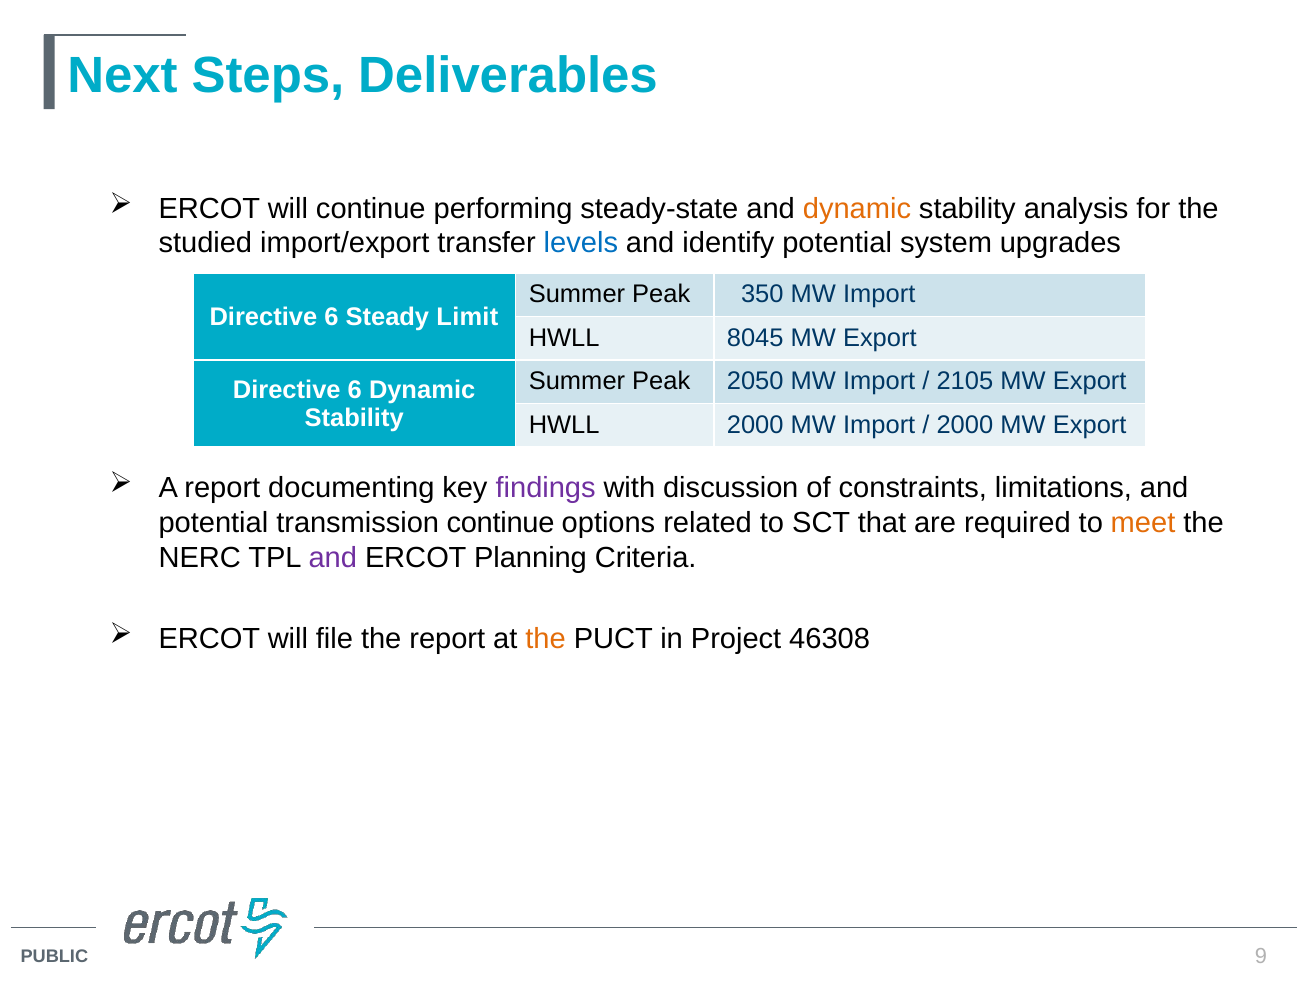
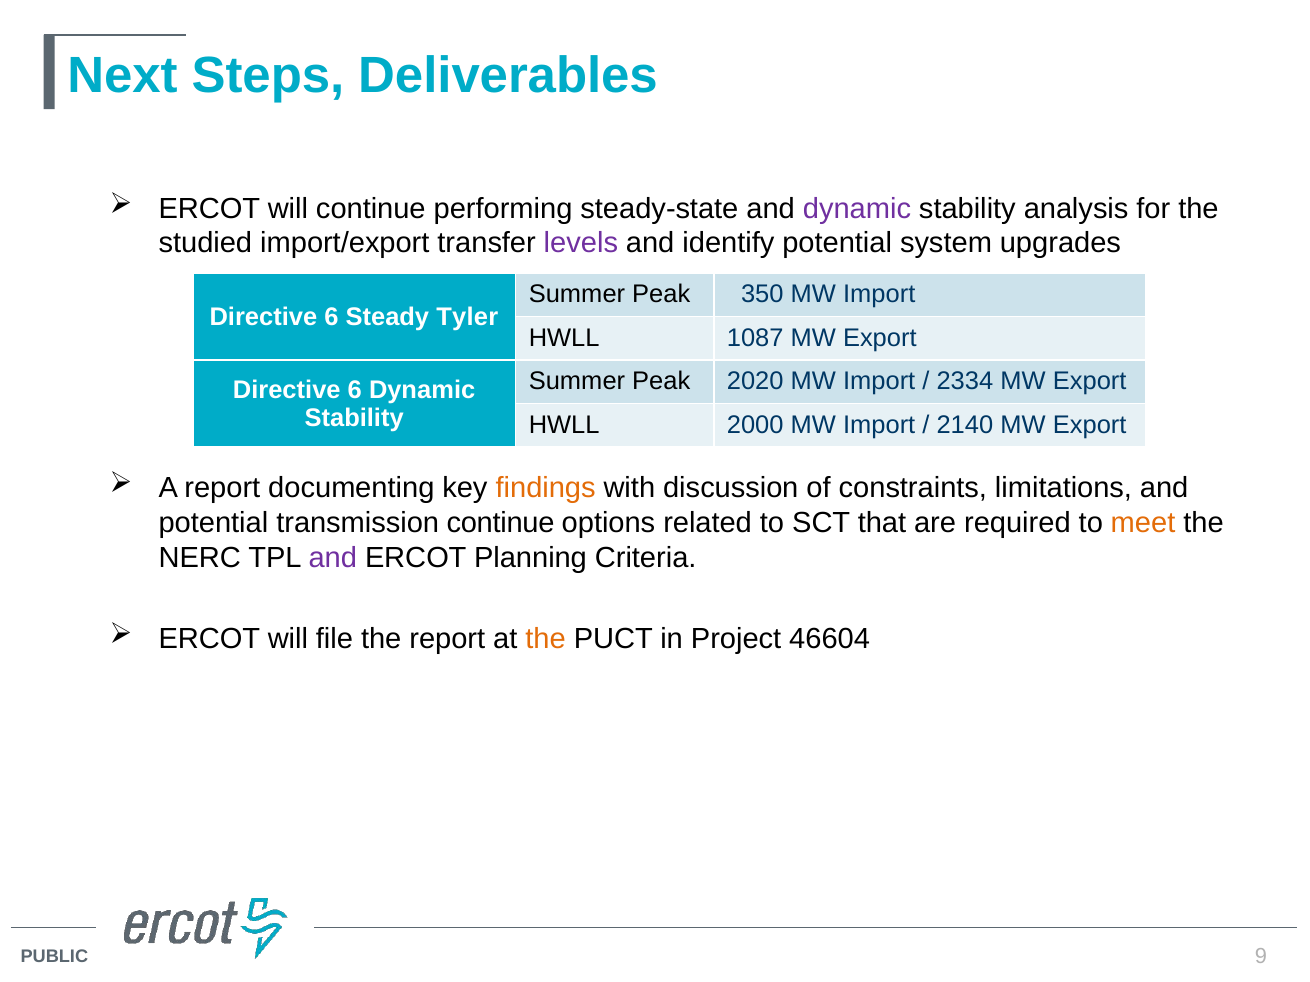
dynamic at (857, 209) colour: orange -> purple
levels colour: blue -> purple
Limit: Limit -> Tyler
8045: 8045 -> 1087
2050: 2050 -> 2020
2105: 2105 -> 2334
2000 at (965, 425): 2000 -> 2140
findings colour: purple -> orange
46308: 46308 -> 46604
